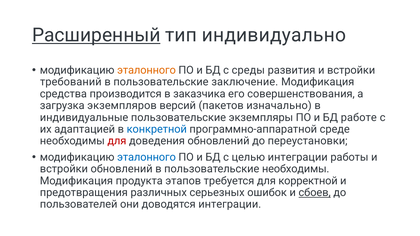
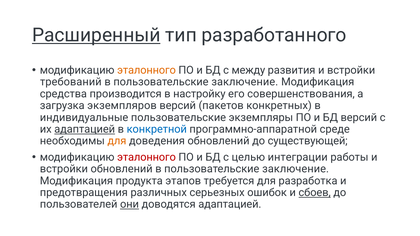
индивидуально: индивидуально -> разработанного
среды: среды -> между
заказчика: заказчика -> настройку
изначально: изначально -> конкретных
БД работе: работе -> версий
адаптацией at (85, 129) underline: none -> present
для at (117, 141) colour: red -> orange
переустановки: переустановки -> существующей
эталонного at (146, 157) colour: blue -> red
обновлений в пользовательские необходимы: необходимы -> заключение
корректной: корректной -> разработка
они underline: none -> present
доводятся интеграции: интеграции -> адаптацией
